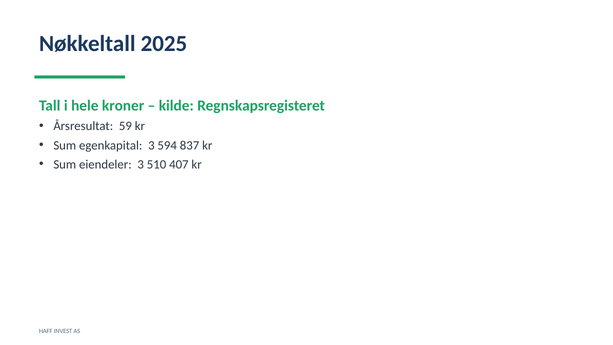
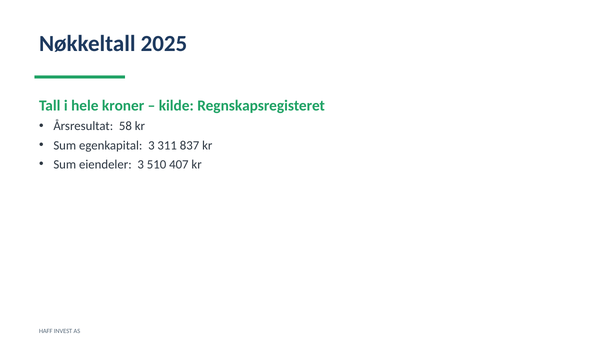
59: 59 -> 58
594: 594 -> 311
